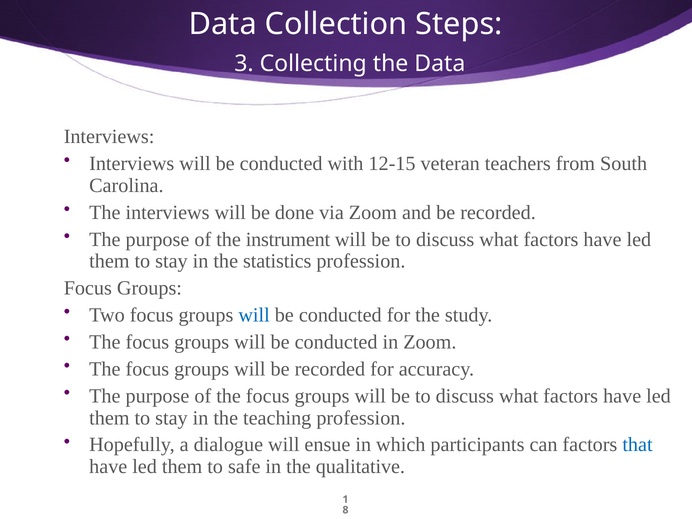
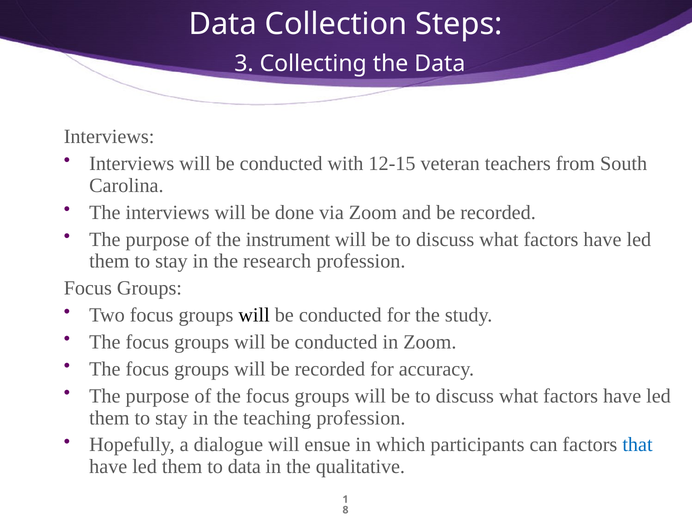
statistics: statistics -> research
will at (254, 315) colour: blue -> black
to safe: safe -> data
